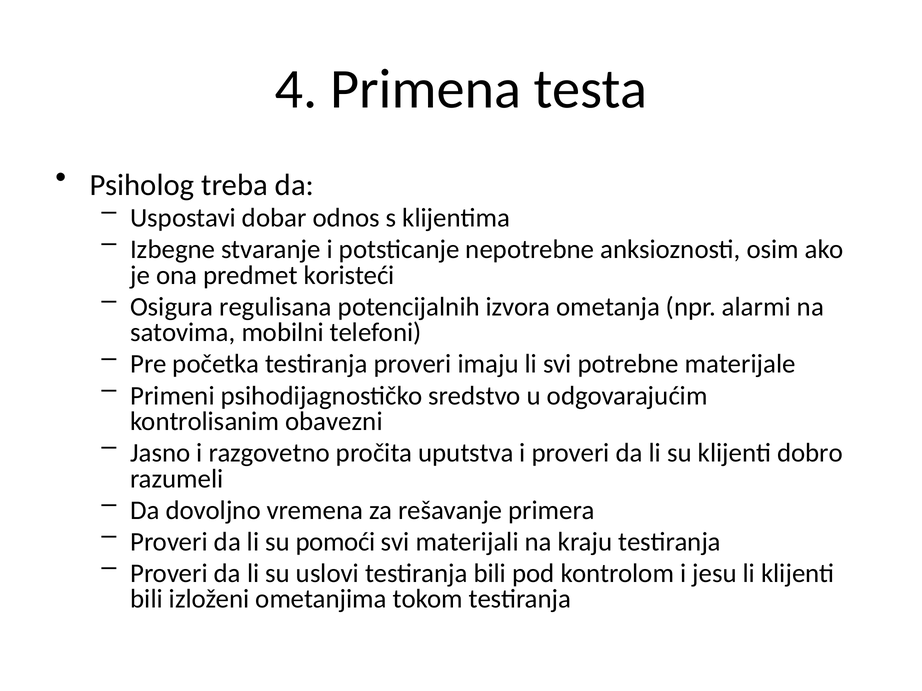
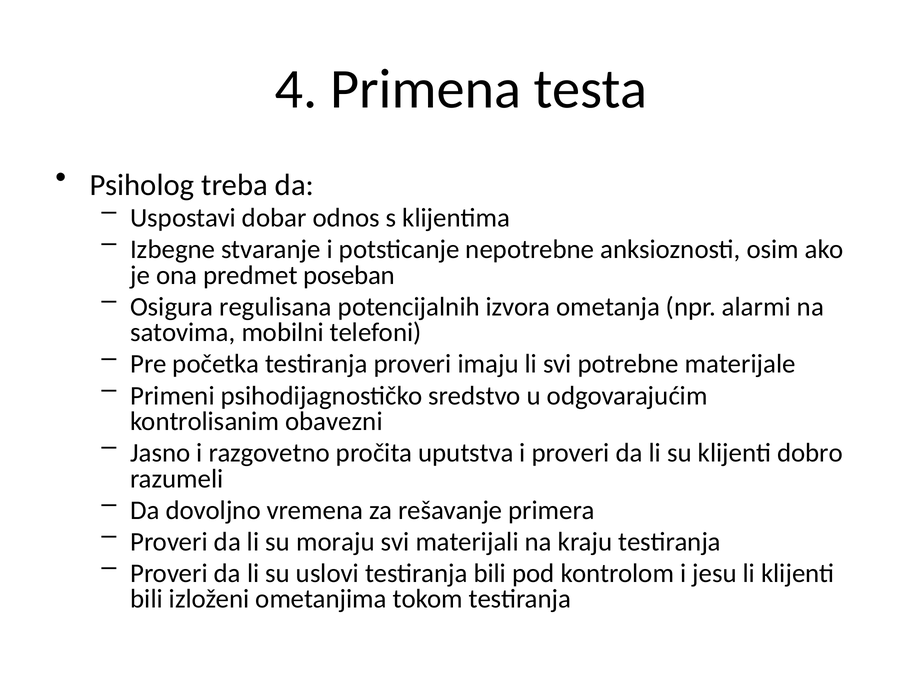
koristeći: koristeći -> poseban
pomoći: pomoći -> moraju
